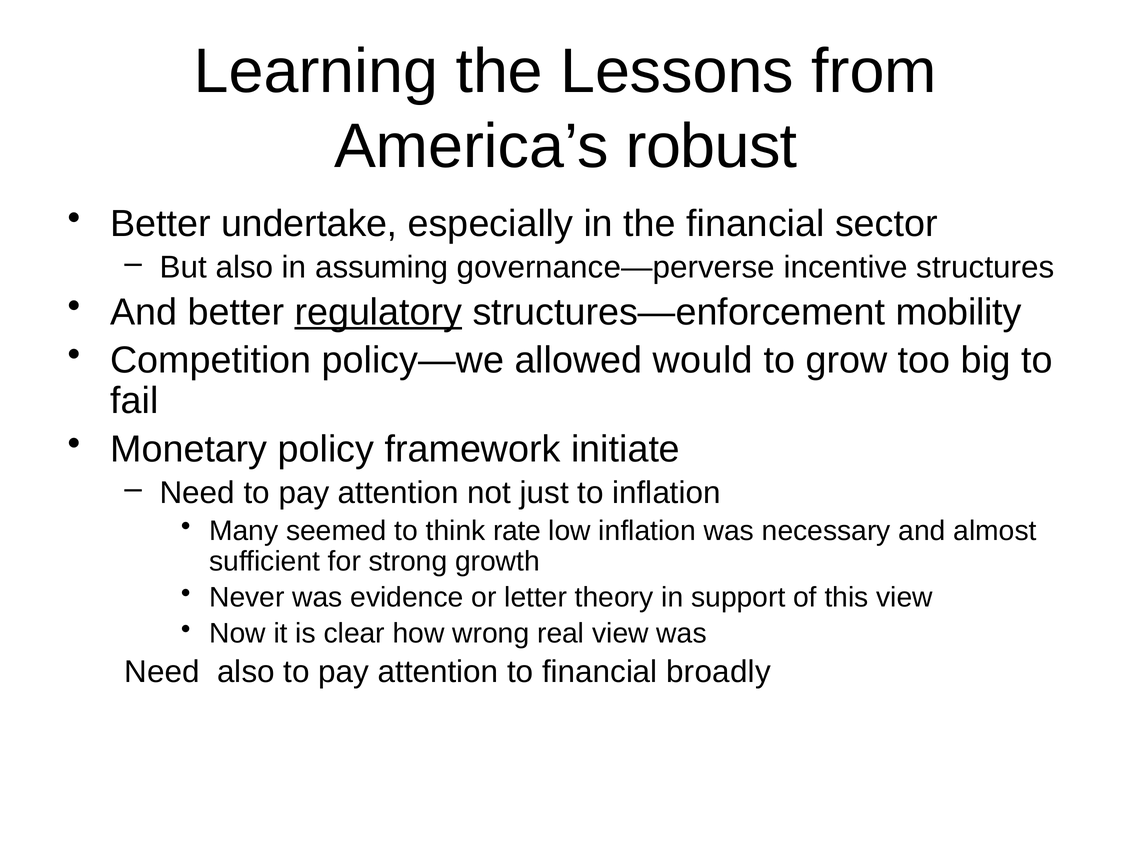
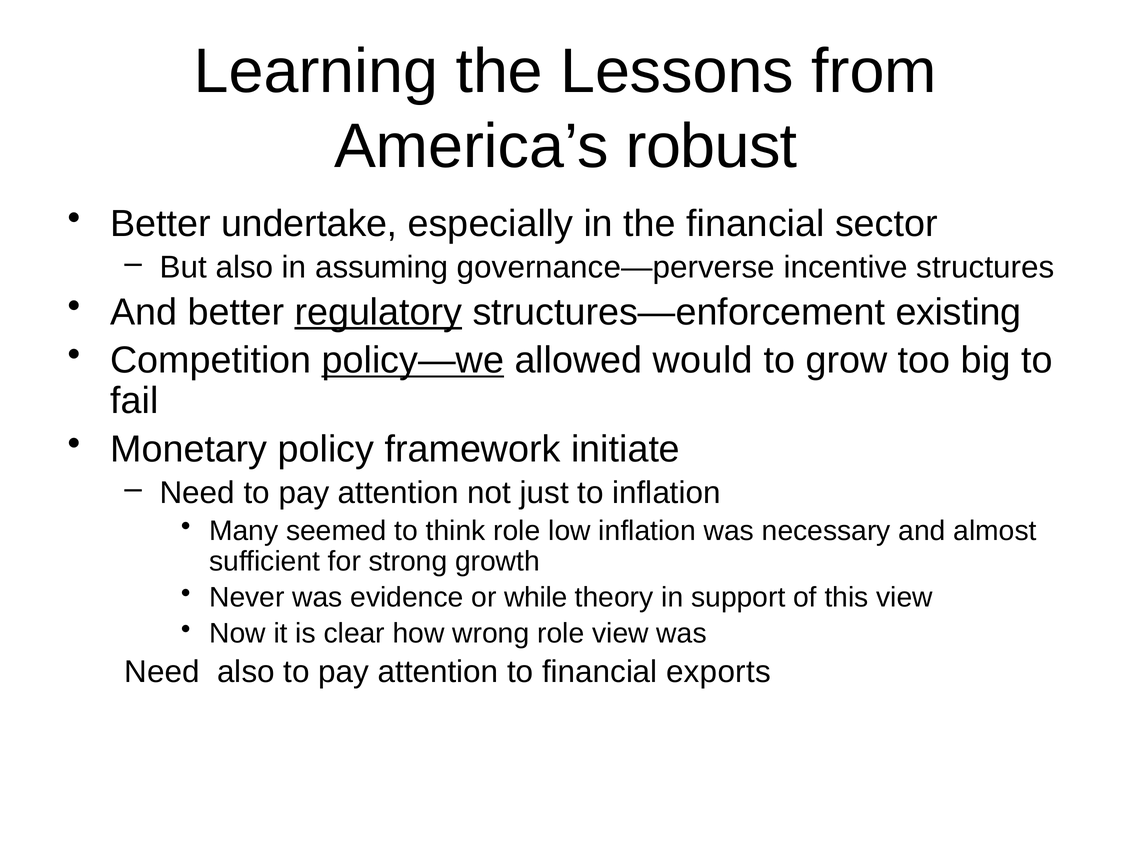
mobility: mobility -> existing
policy—we underline: none -> present
think rate: rate -> role
letter: letter -> while
wrong real: real -> role
broadly: broadly -> exports
